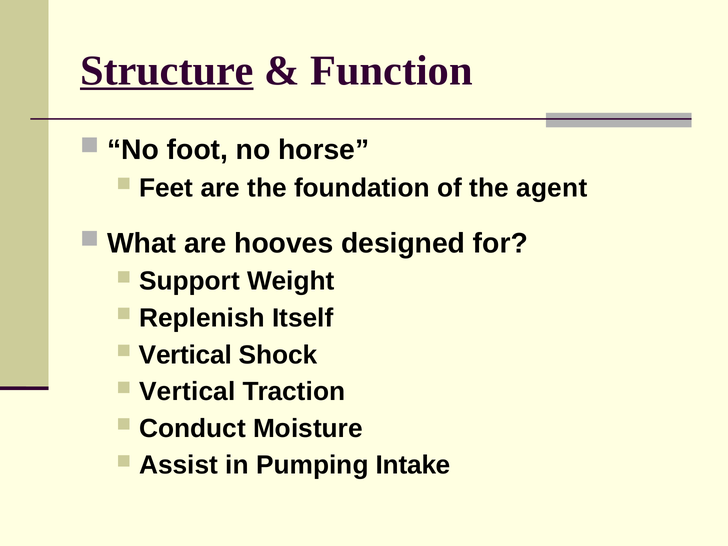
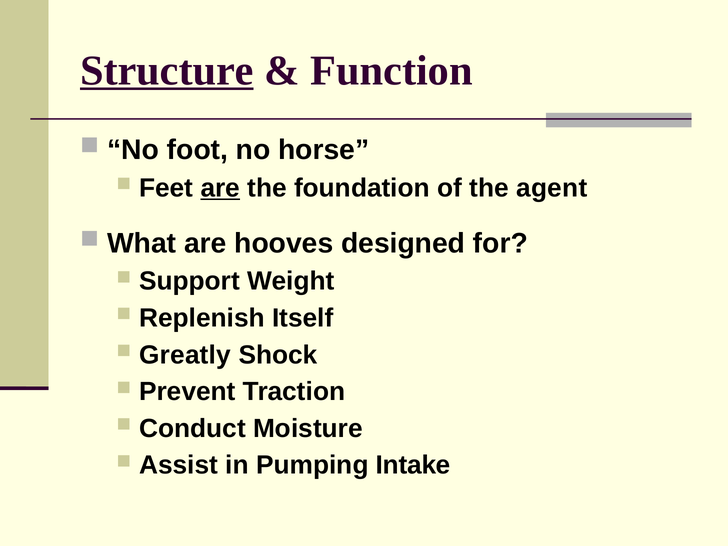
are at (220, 188) underline: none -> present
Vertical at (185, 355): Vertical -> Greatly
Vertical at (187, 392): Vertical -> Prevent
